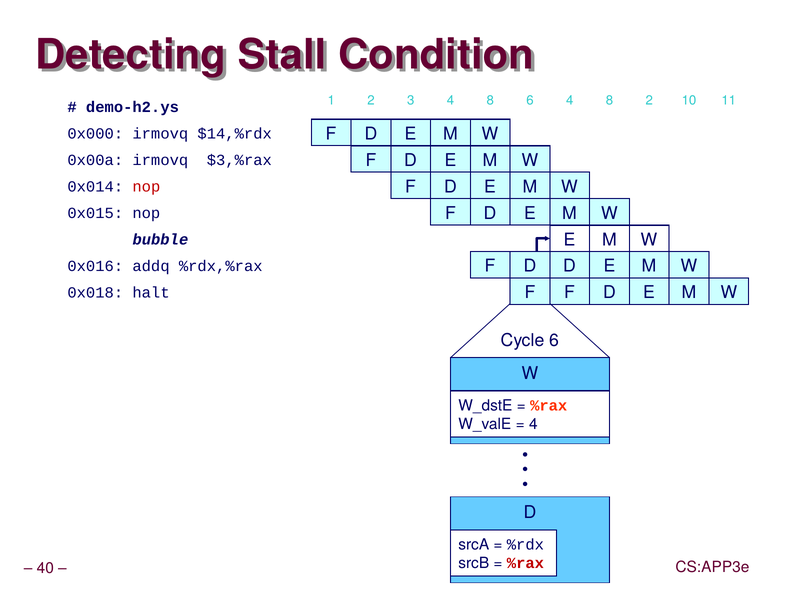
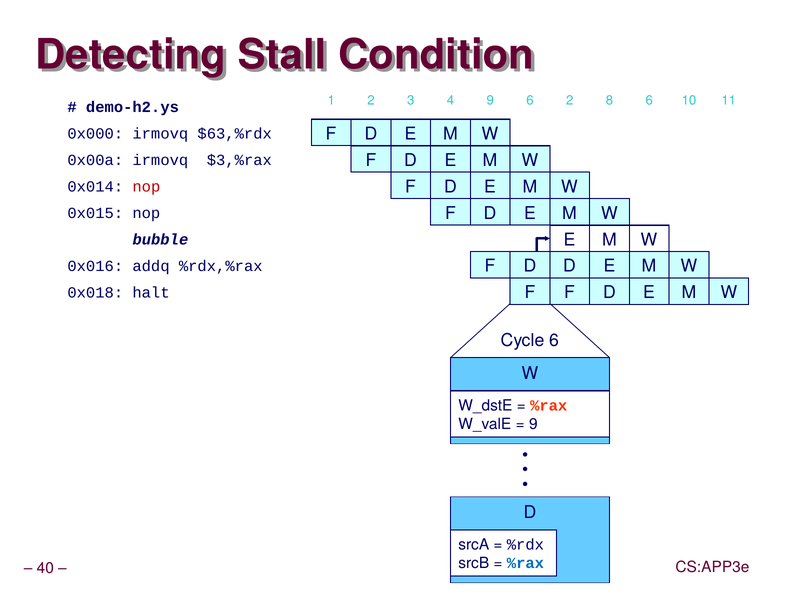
3 4 8: 8 -> 9
6 4: 4 -> 2
8 2: 2 -> 6
$14,%rdx: $14,%rdx -> $63,%rdx
4 at (533, 424): 4 -> 9
%rax at (525, 564) colour: red -> blue
